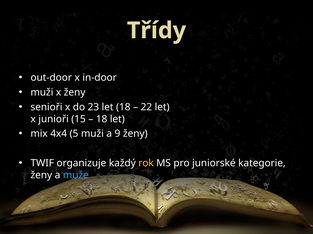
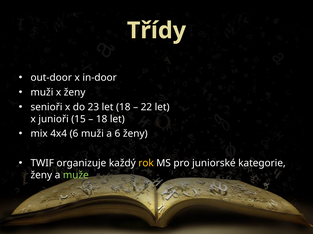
4x4 5: 5 -> 6
a 9: 9 -> 6
muže colour: light blue -> light green
